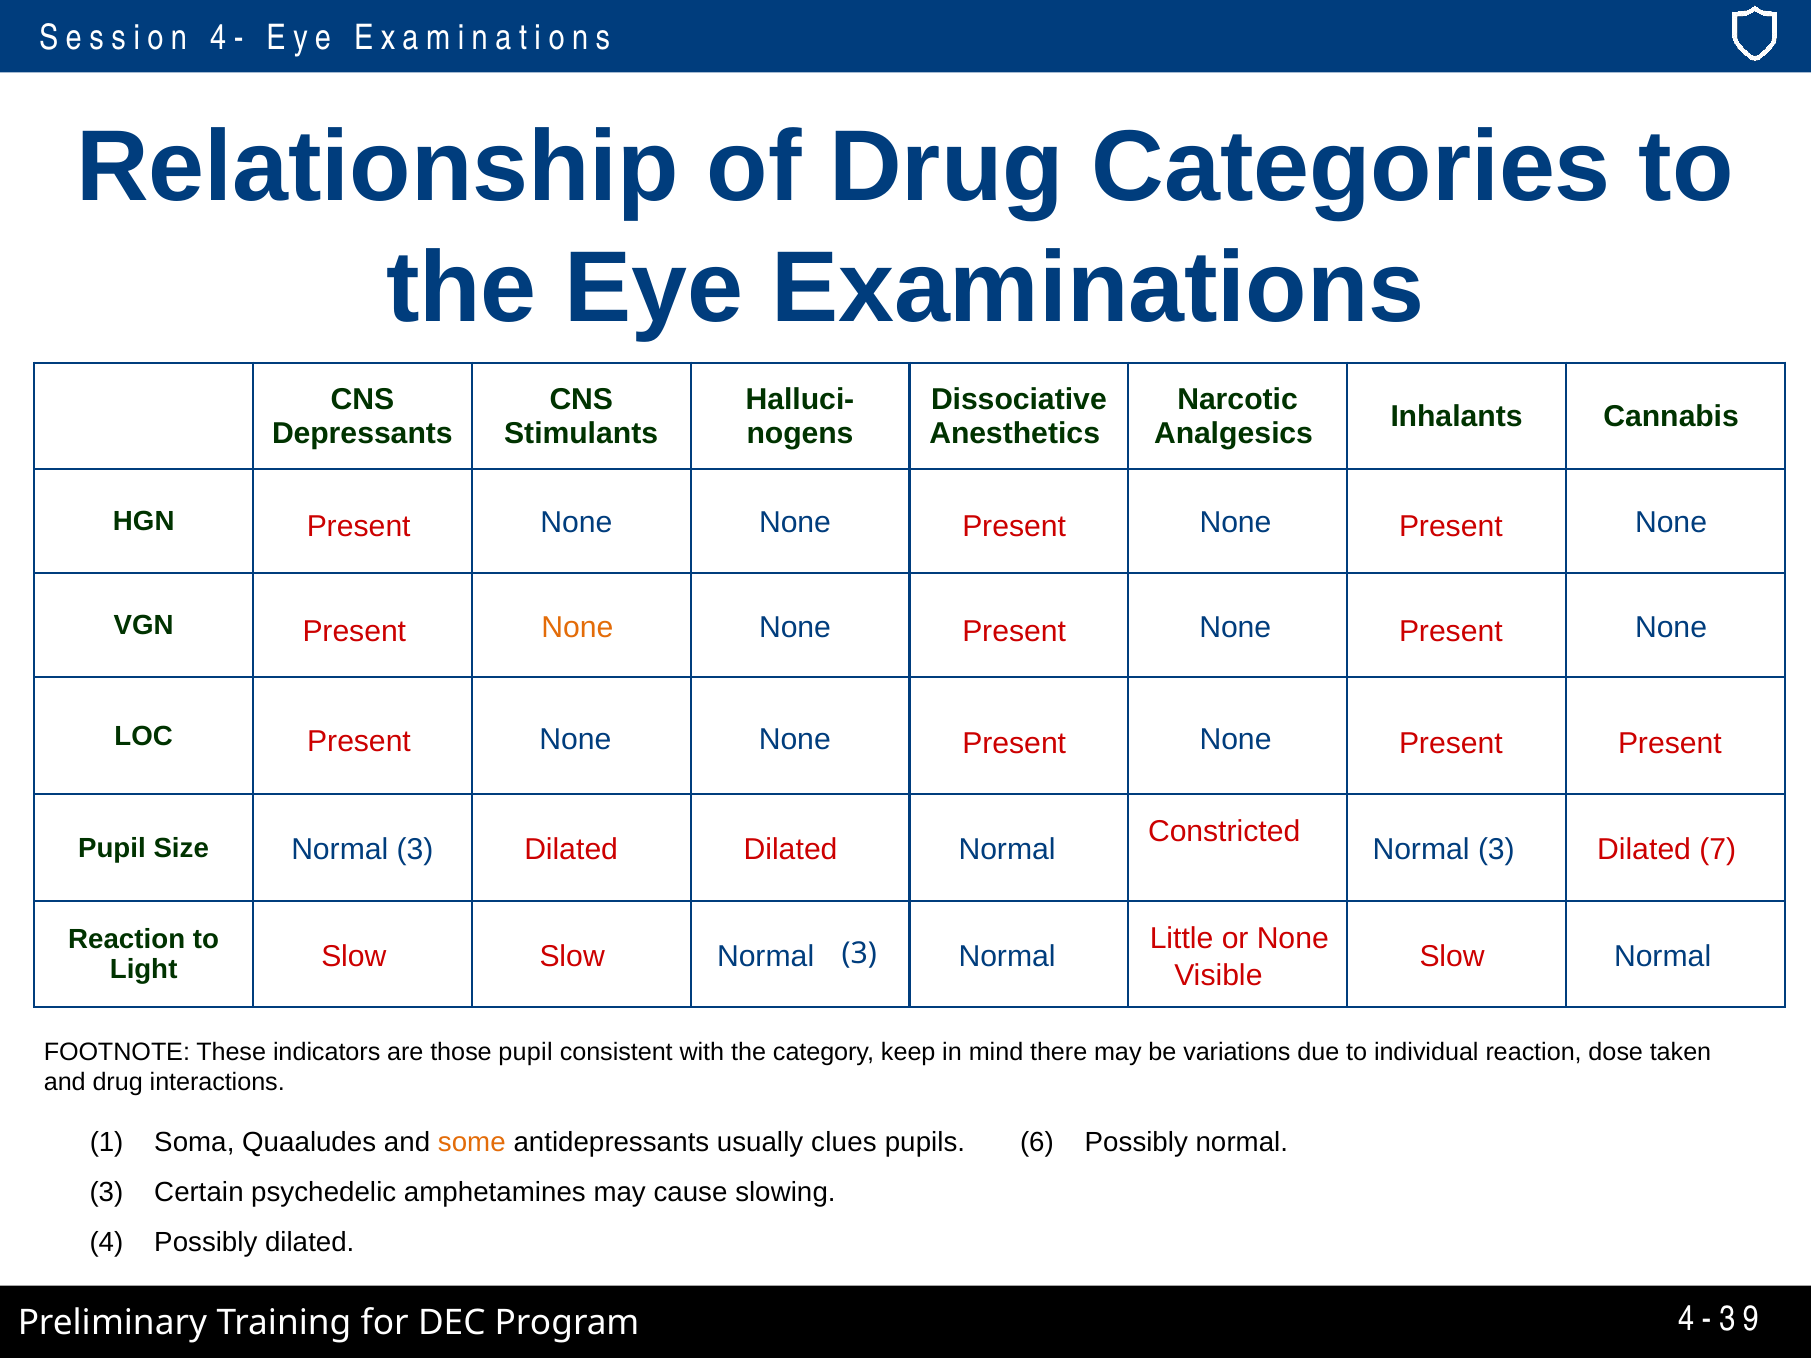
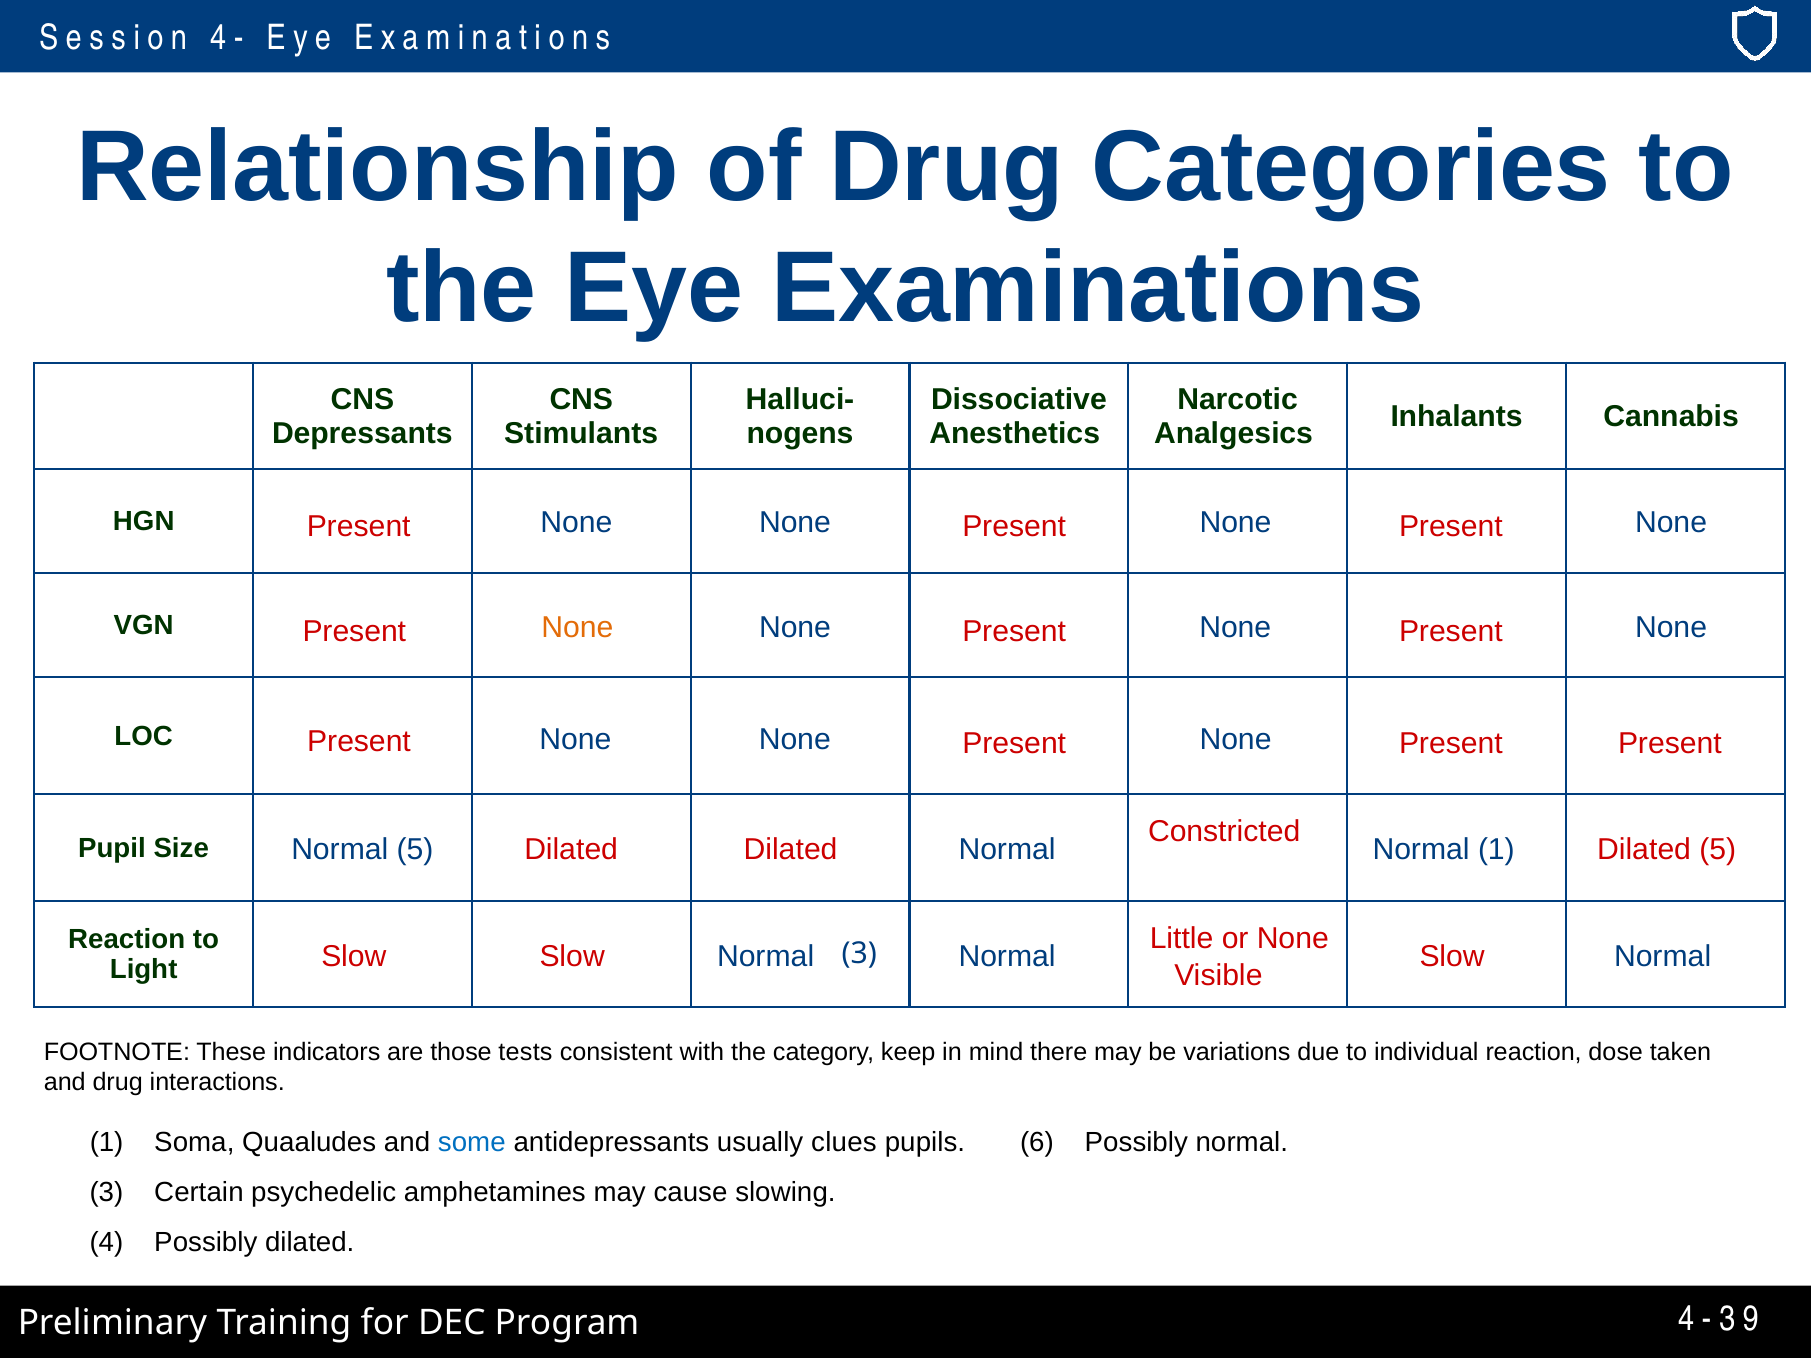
3 at (415, 850): 3 -> 5
3 at (1496, 850): 3 -> 1
Dilated 7: 7 -> 5
those pupil: pupil -> tests
some colour: orange -> blue
